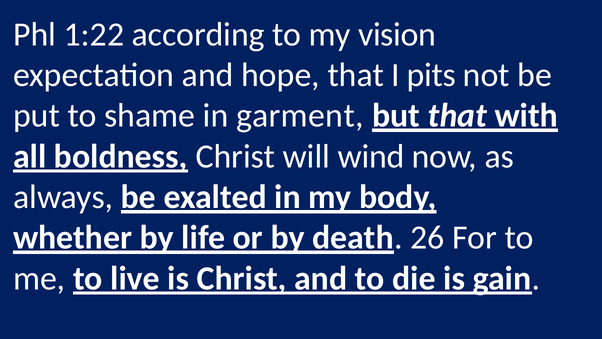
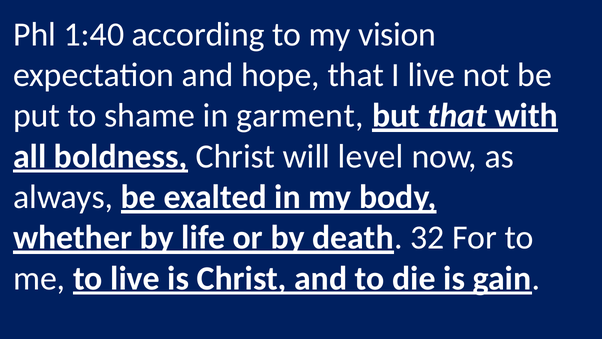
1:22: 1:22 -> 1:40
I pits: pits -> live
wind: wind -> level
26: 26 -> 32
